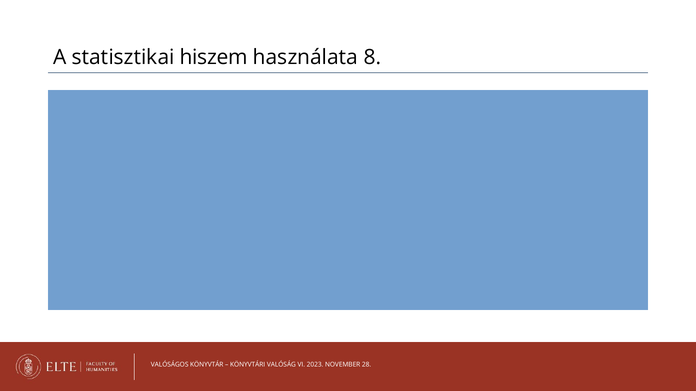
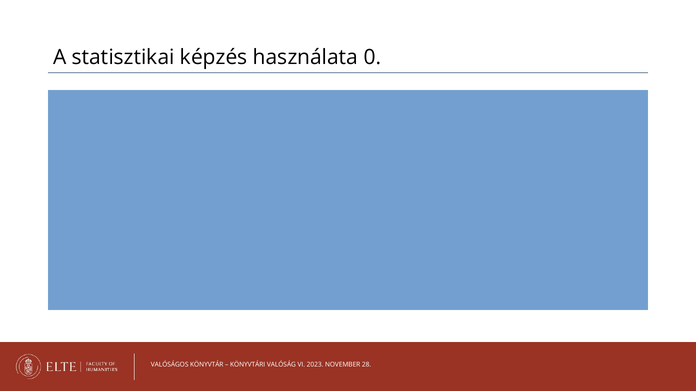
hiszem: hiszem -> képzés
8: 8 -> 0
